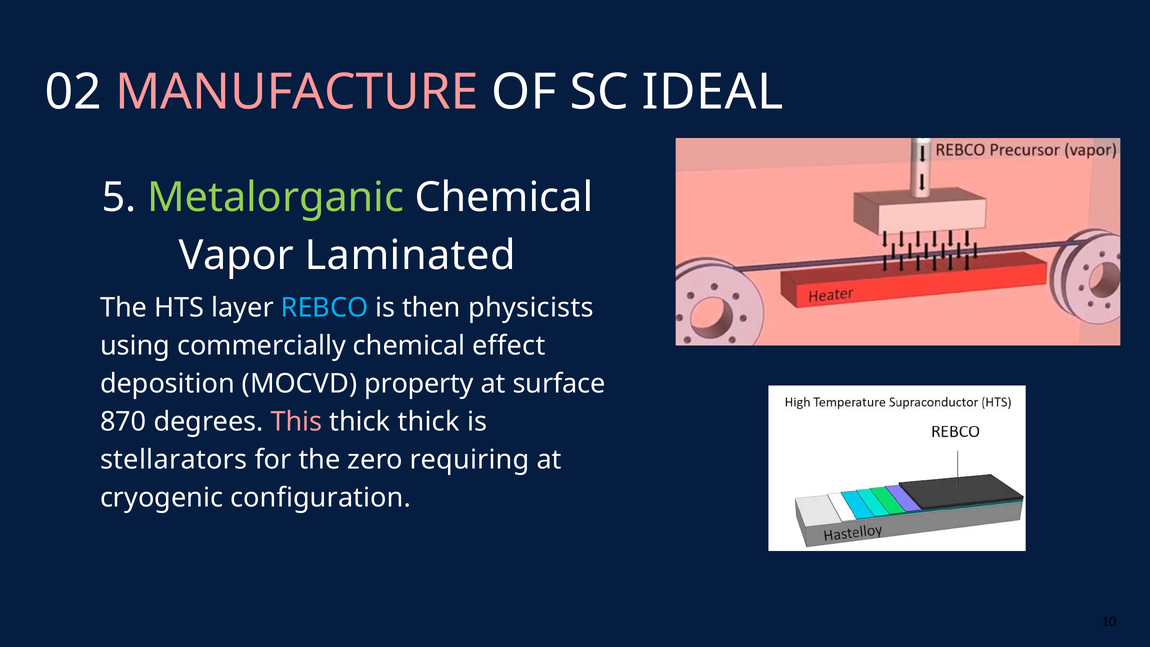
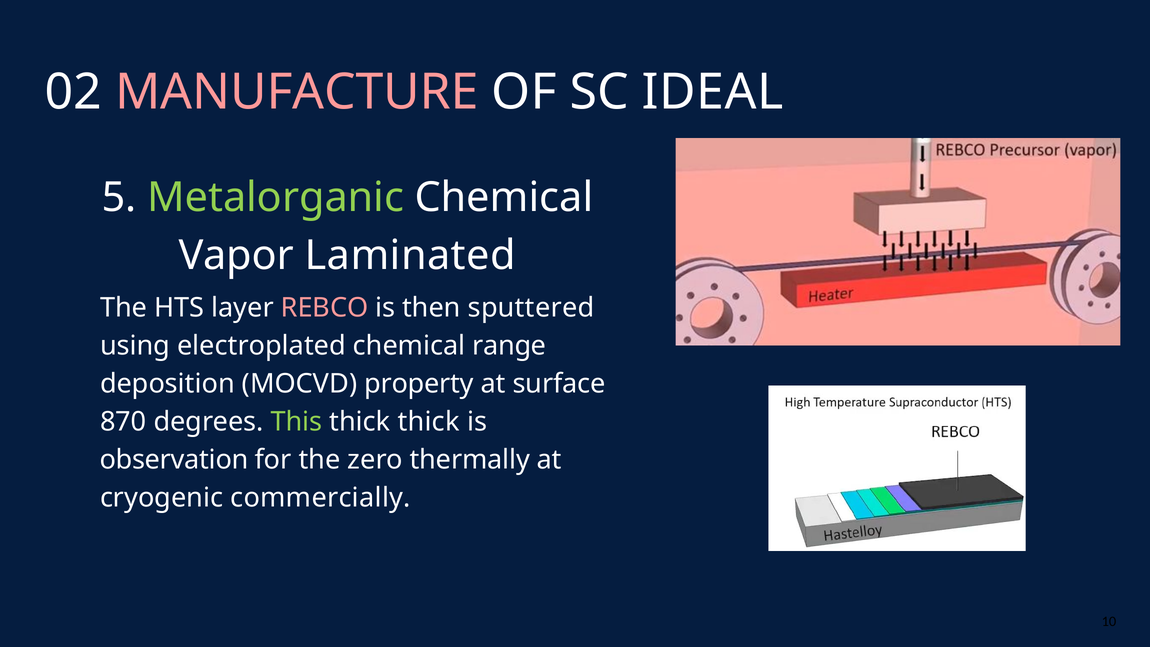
REBCO colour: light blue -> pink
physicists: physicists -> sputtered
commercially: commercially -> electroplated
effect: effect -> range
This colour: pink -> light green
stellarators: stellarators -> observation
requiring: requiring -> thermally
configuration: configuration -> commercially
